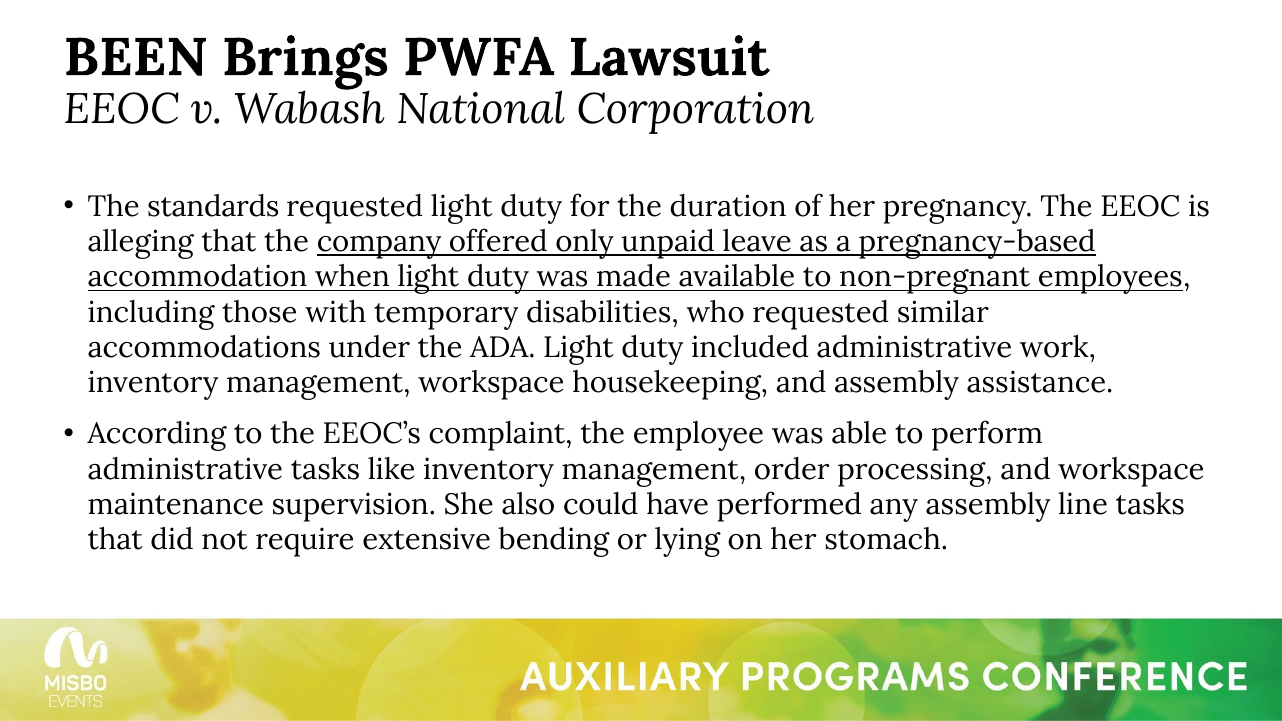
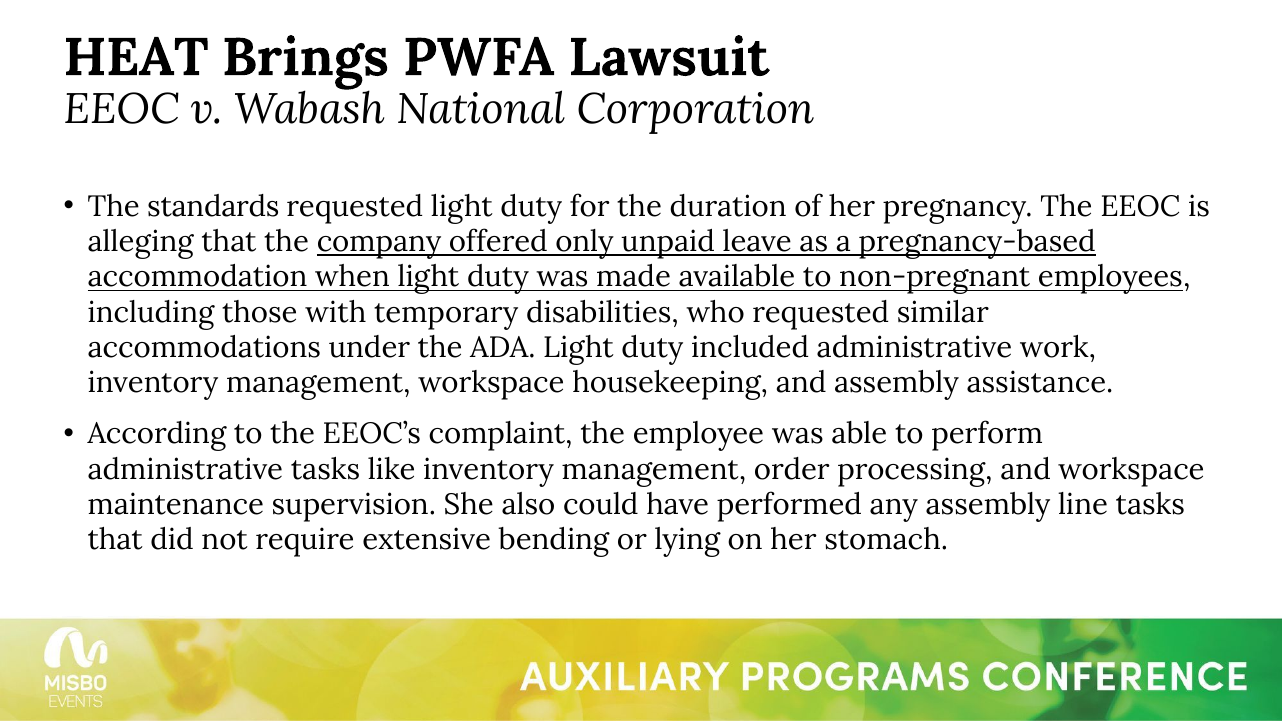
BEEN: BEEN -> HEAT
